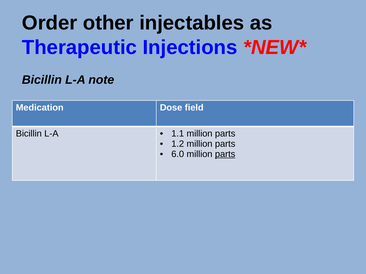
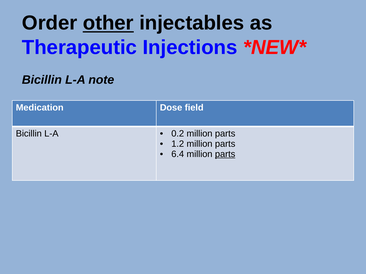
other underline: none -> present
1.1: 1.1 -> 0.2
6.0: 6.0 -> 6.4
